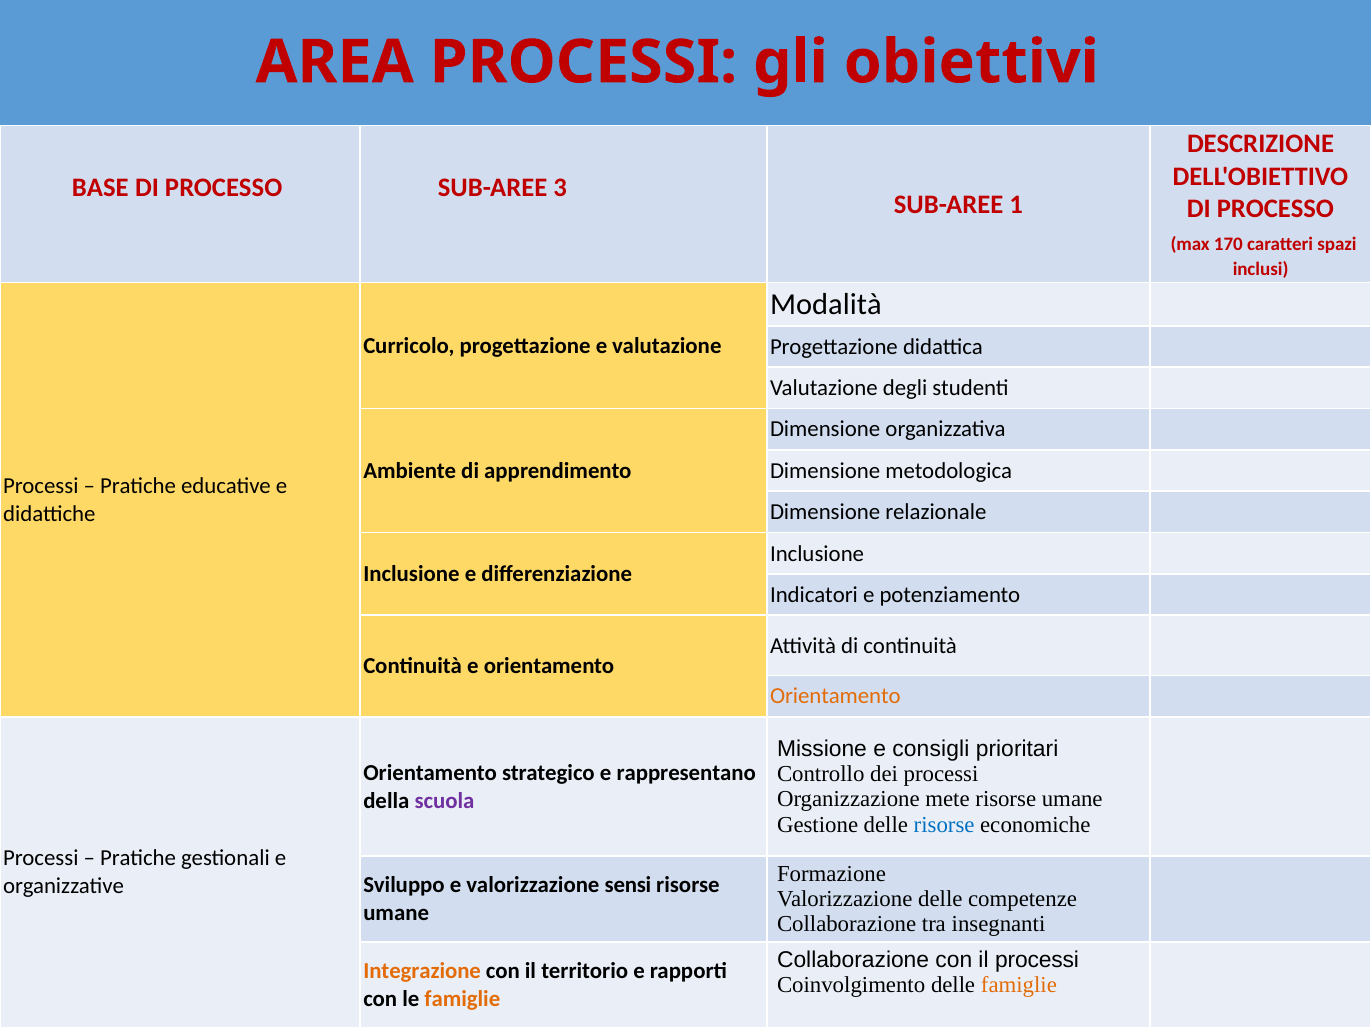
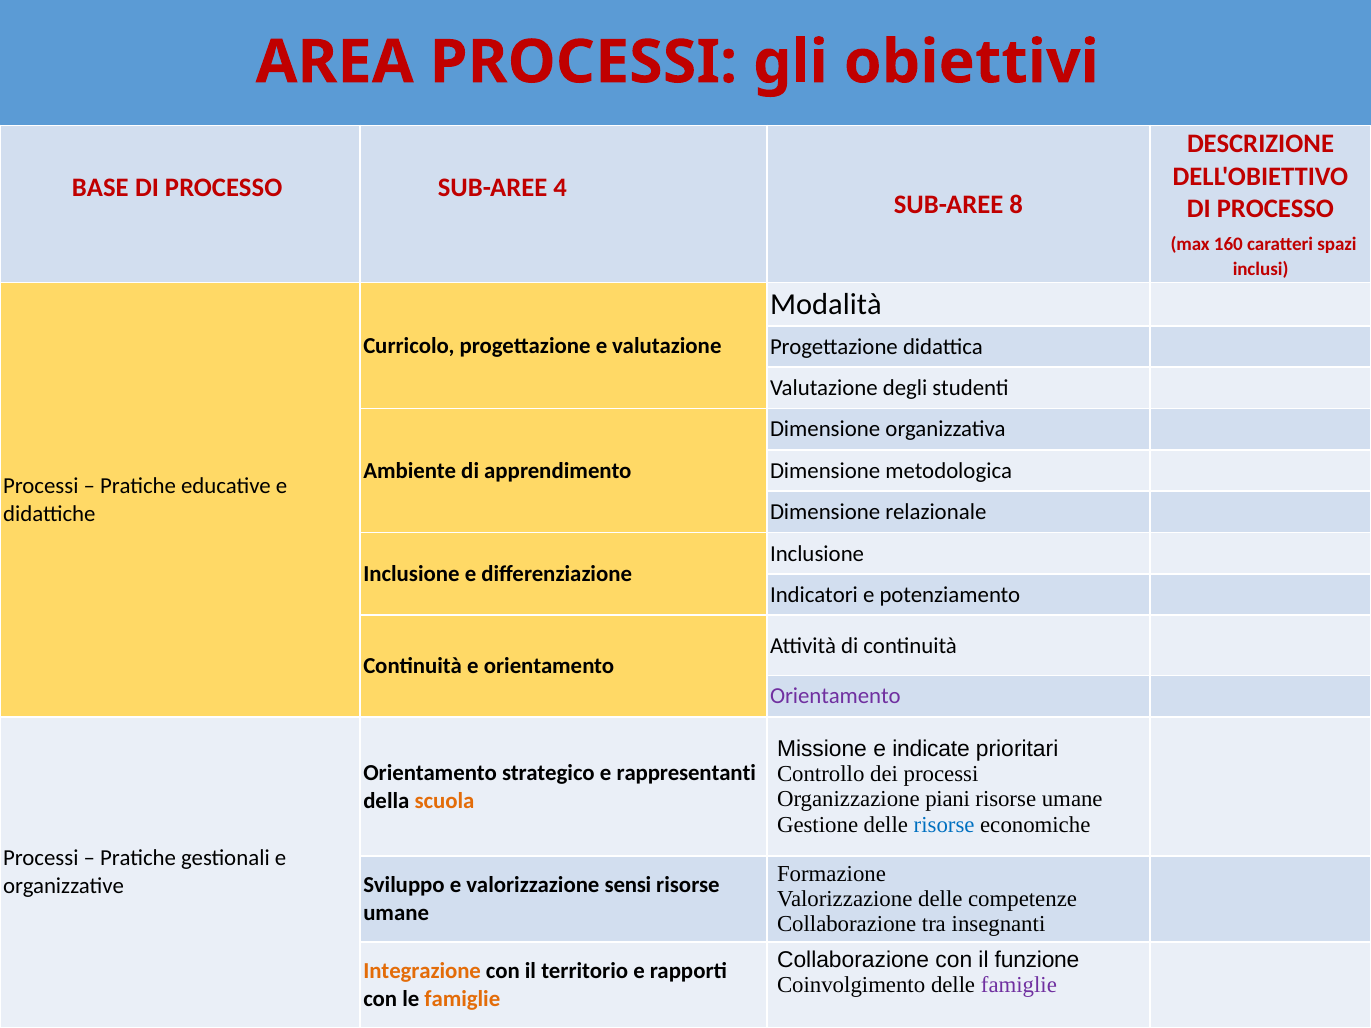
3: 3 -> 4
1: 1 -> 8
170: 170 -> 160
Orientamento at (835, 696) colour: orange -> purple
consigli: consigli -> indicate
rappresentano: rappresentano -> rappresentanti
mete: mete -> piani
scuola colour: purple -> orange
il processi: processi -> funzione
famiglie at (1019, 985) colour: orange -> purple
